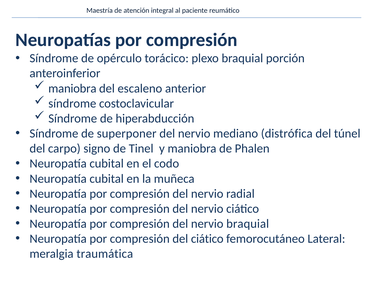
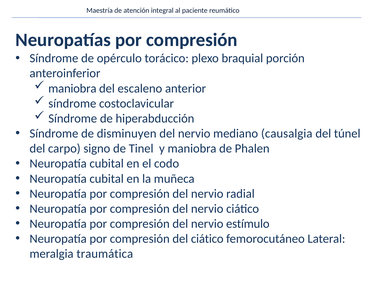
superponer: superponer -> disminuyen
distrófica: distrófica -> causalgia
nervio braquial: braquial -> estímulo
